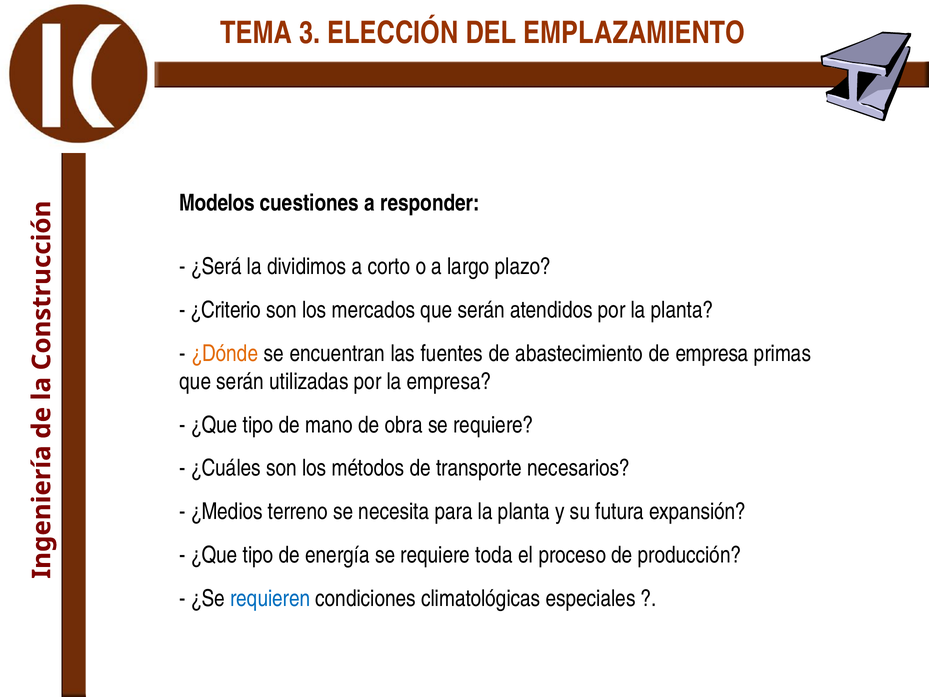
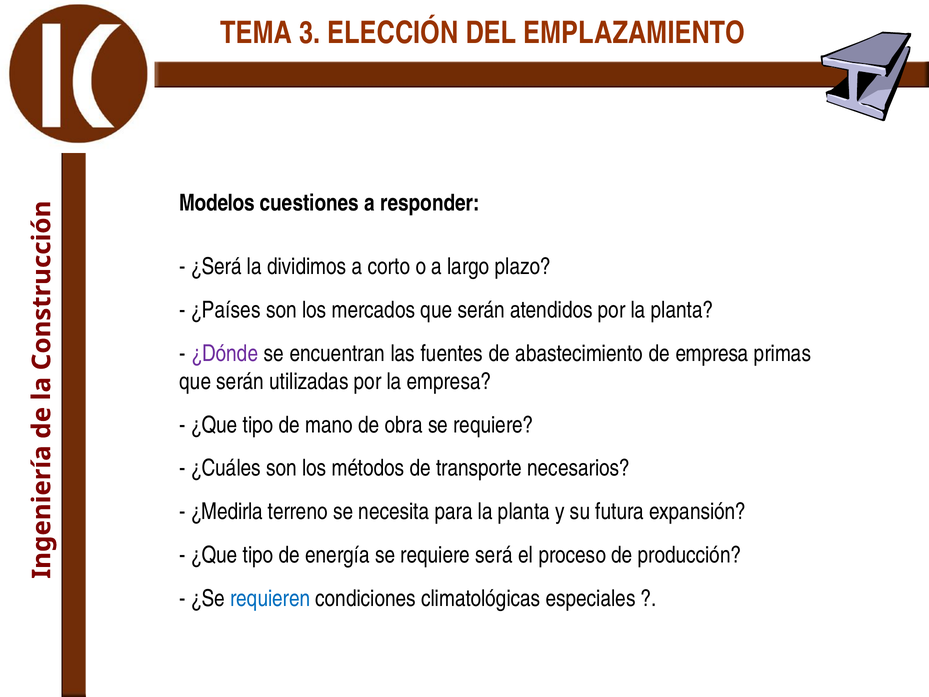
¿Criterio: ¿Criterio -> ¿Países
¿Dónde colour: orange -> purple
¿Medios: ¿Medios -> ¿Medirla
toda: toda -> será
